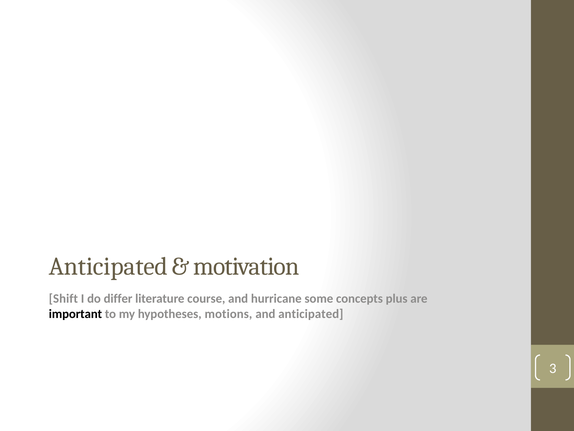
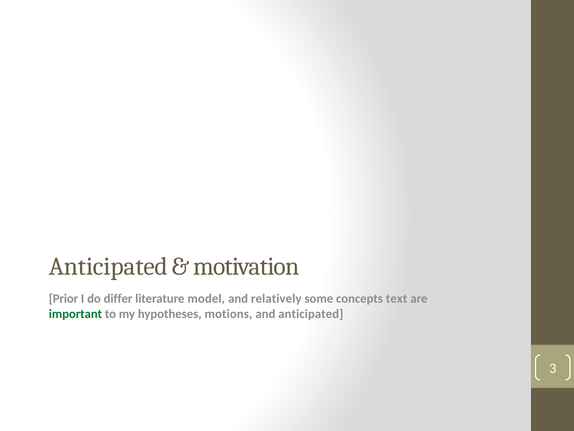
Shift: Shift -> Prior
course: course -> model
hurricane: hurricane -> relatively
plus: plus -> text
important colour: black -> green
